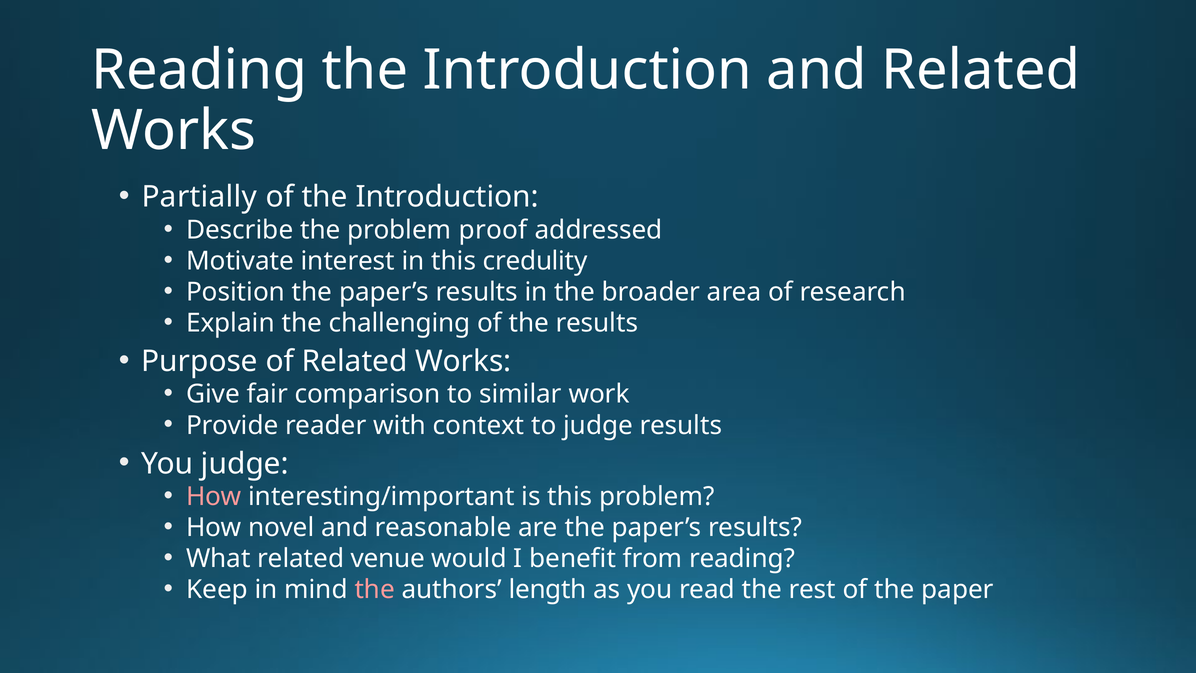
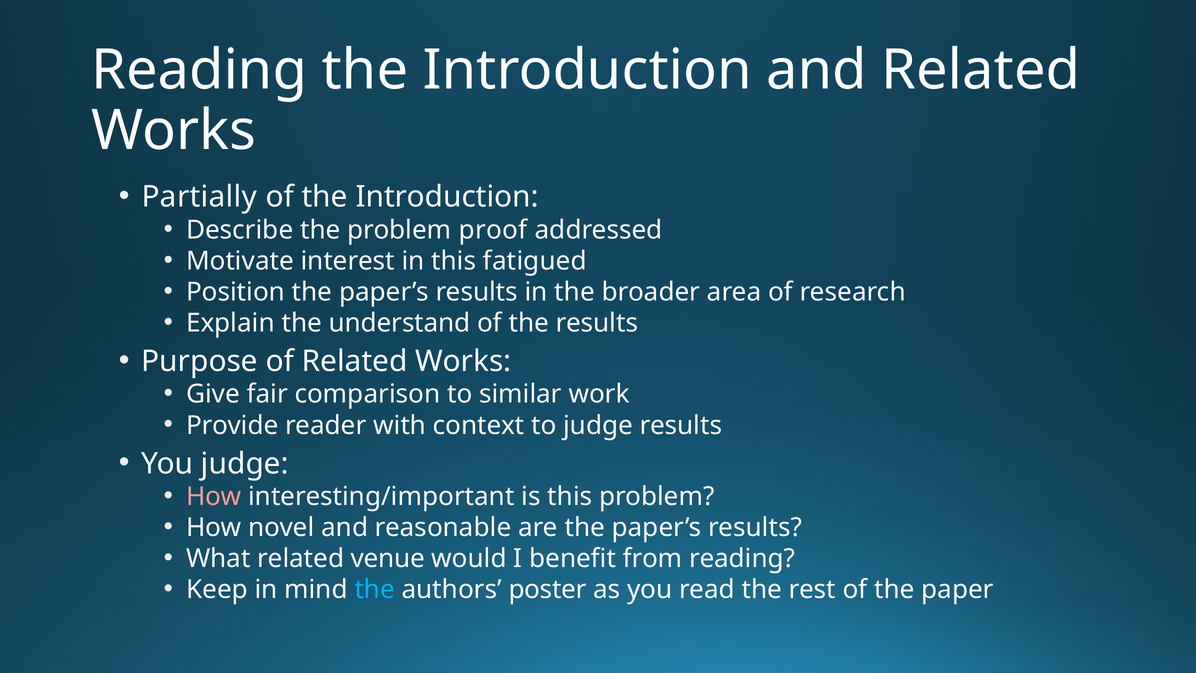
credulity: credulity -> fatigued
challenging: challenging -> understand
the at (375, 589) colour: pink -> light blue
length: length -> poster
